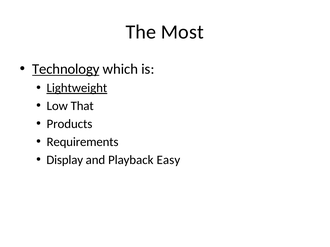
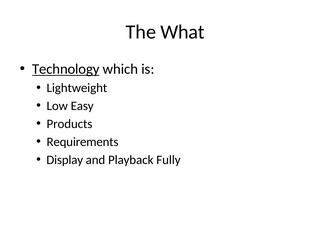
Most: Most -> What
Lightweight underline: present -> none
That: That -> Easy
Easy: Easy -> Fully
